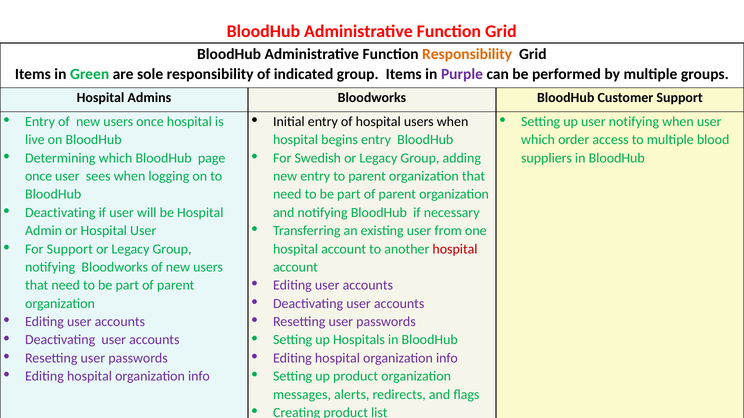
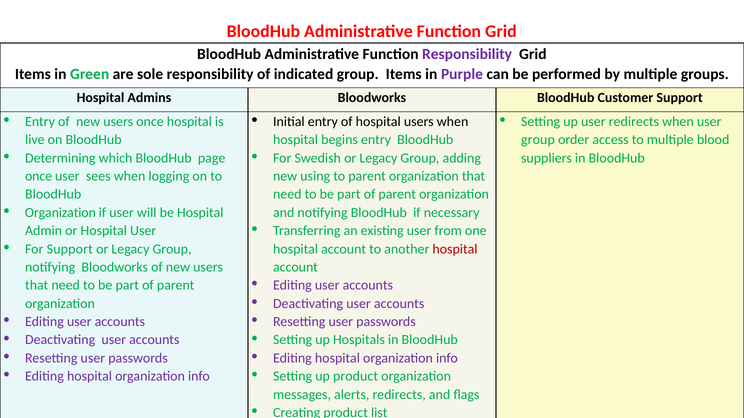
Responsibility at (467, 54) colour: orange -> purple
user notifying: notifying -> redirects
which at (538, 140): which -> group
new entry: entry -> using
Deactivating at (60, 213): Deactivating -> Organization
